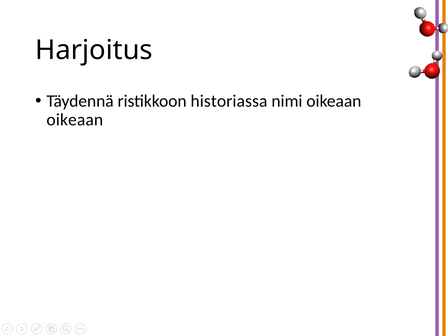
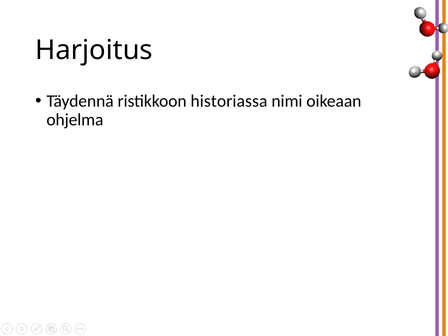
oikeaan at (75, 120): oikeaan -> ohjelma
